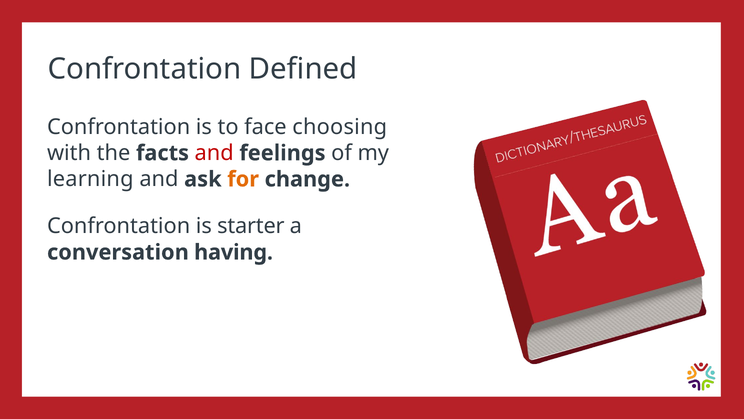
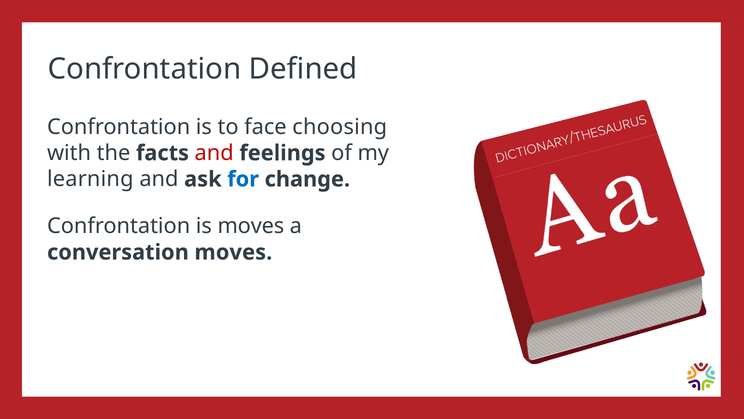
for colour: orange -> blue
is starter: starter -> moves
conversation having: having -> moves
